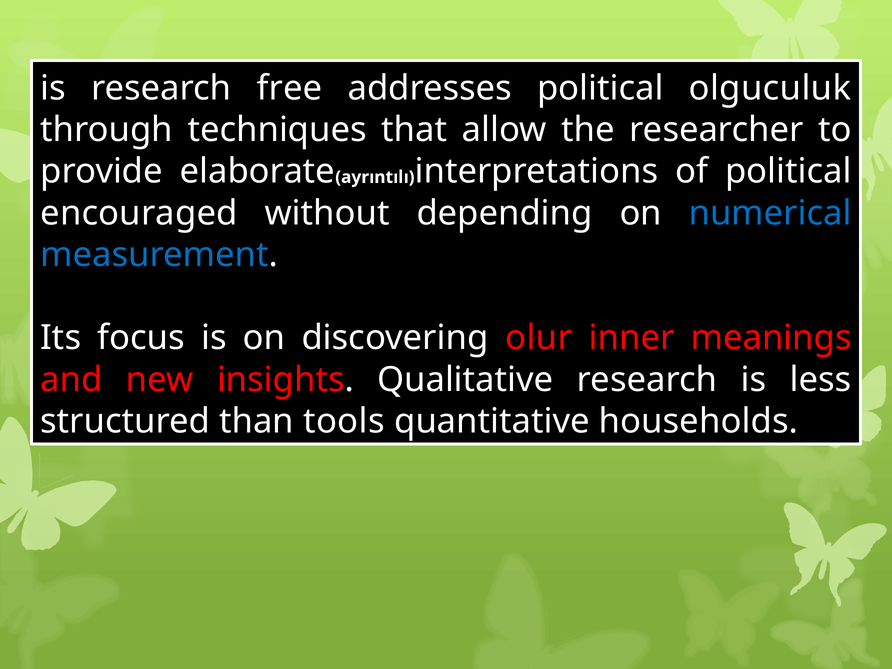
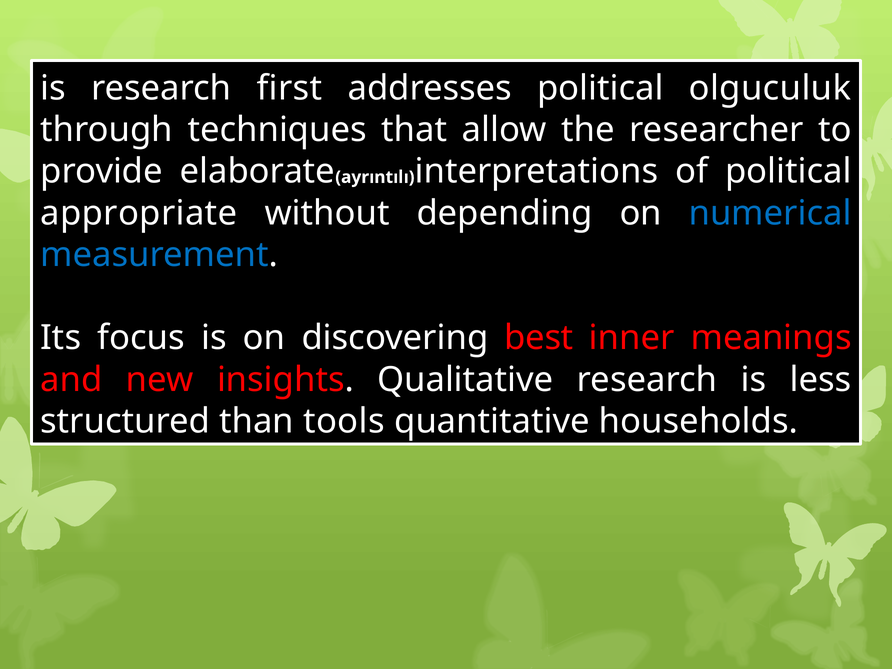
free: free -> first
encouraged: encouraged -> appropriate
olur: olur -> best
